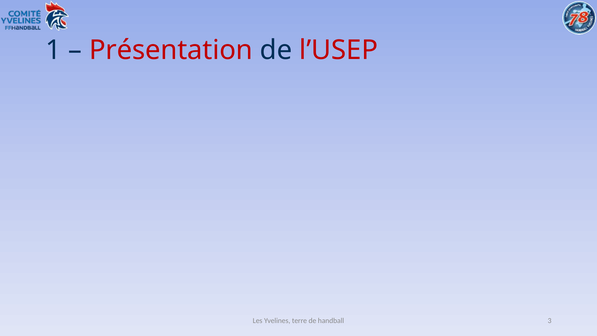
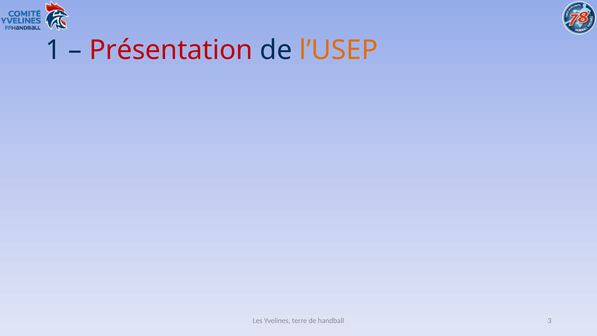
l’USEP colour: red -> orange
